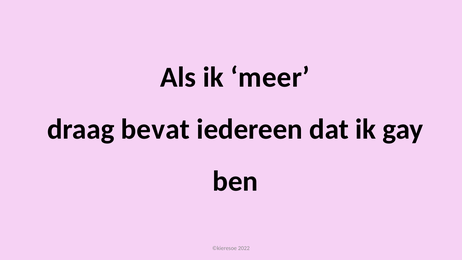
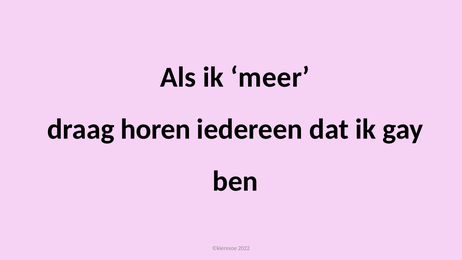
bevat: bevat -> horen
